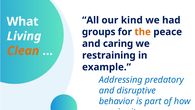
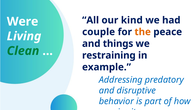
What: What -> Were
groups: groups -> couple
caring: caring -> things
Clean colour: orange -> green
